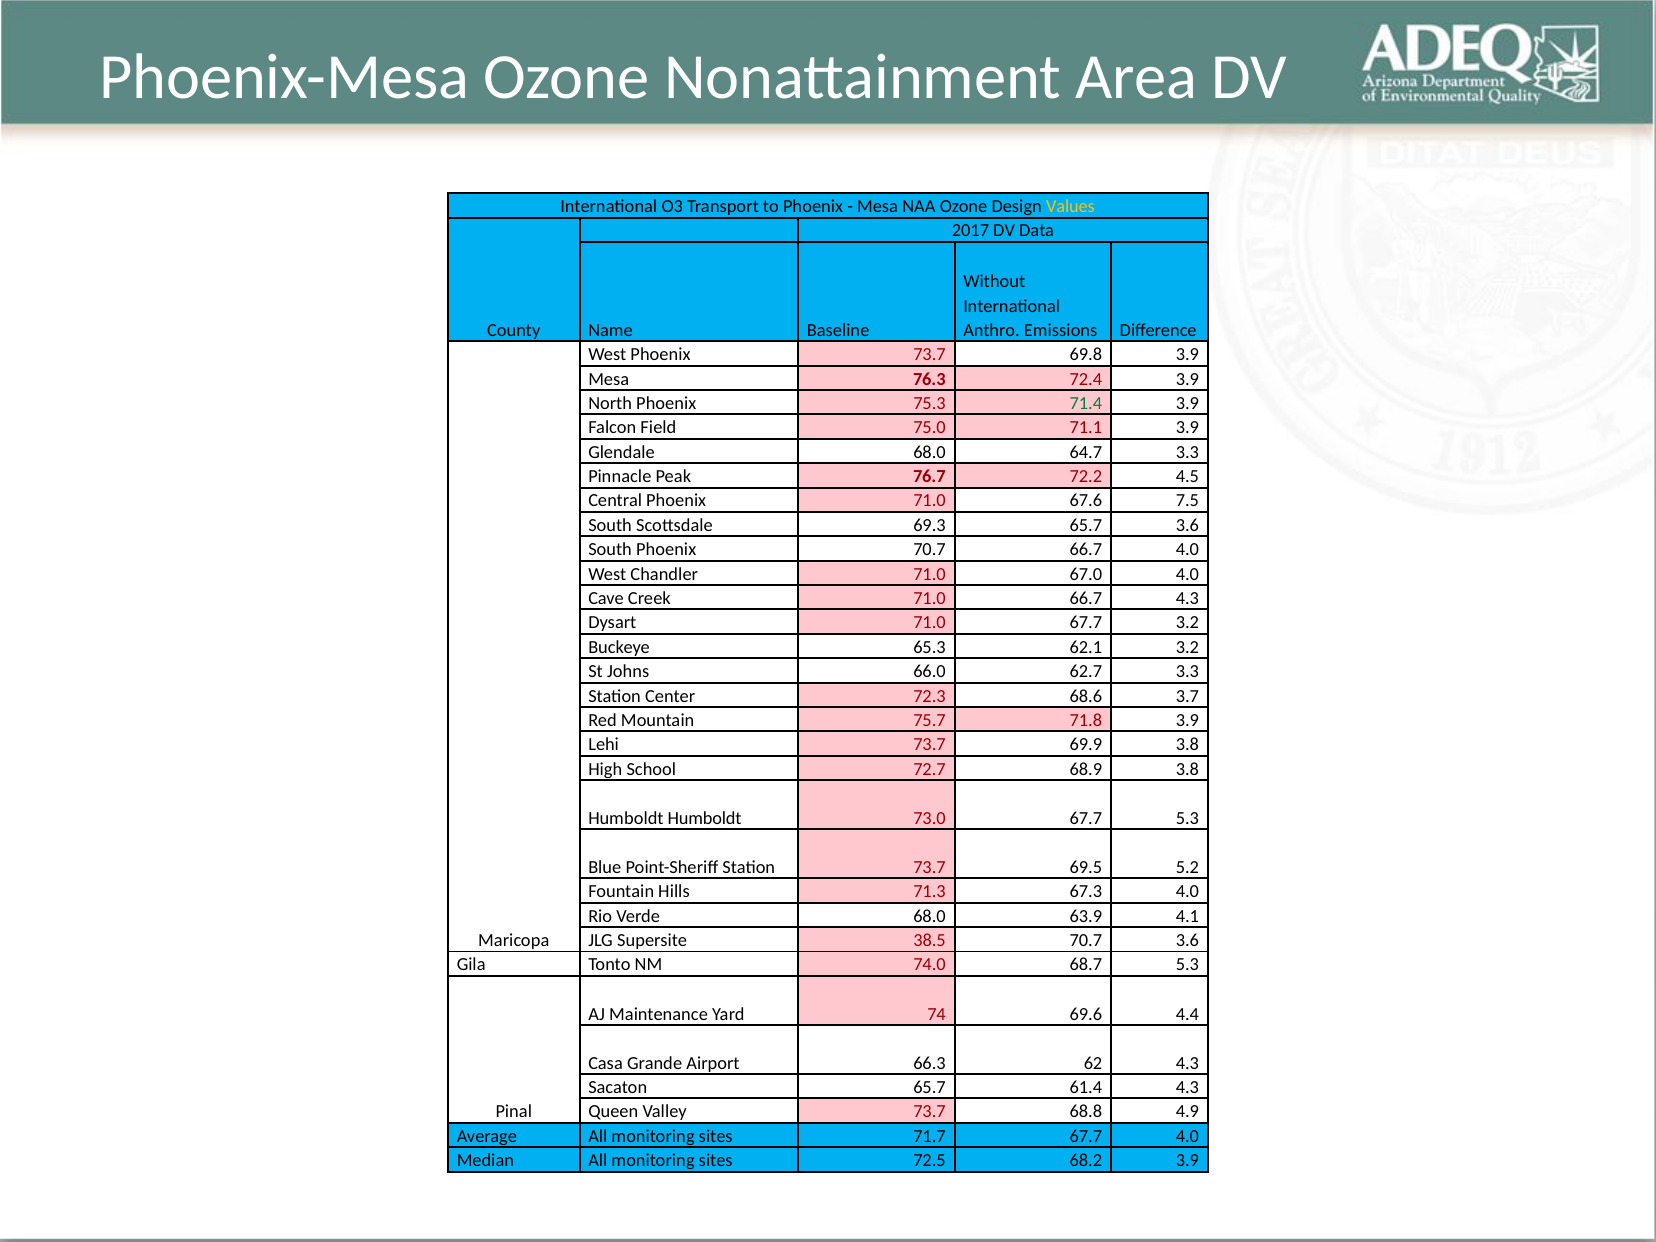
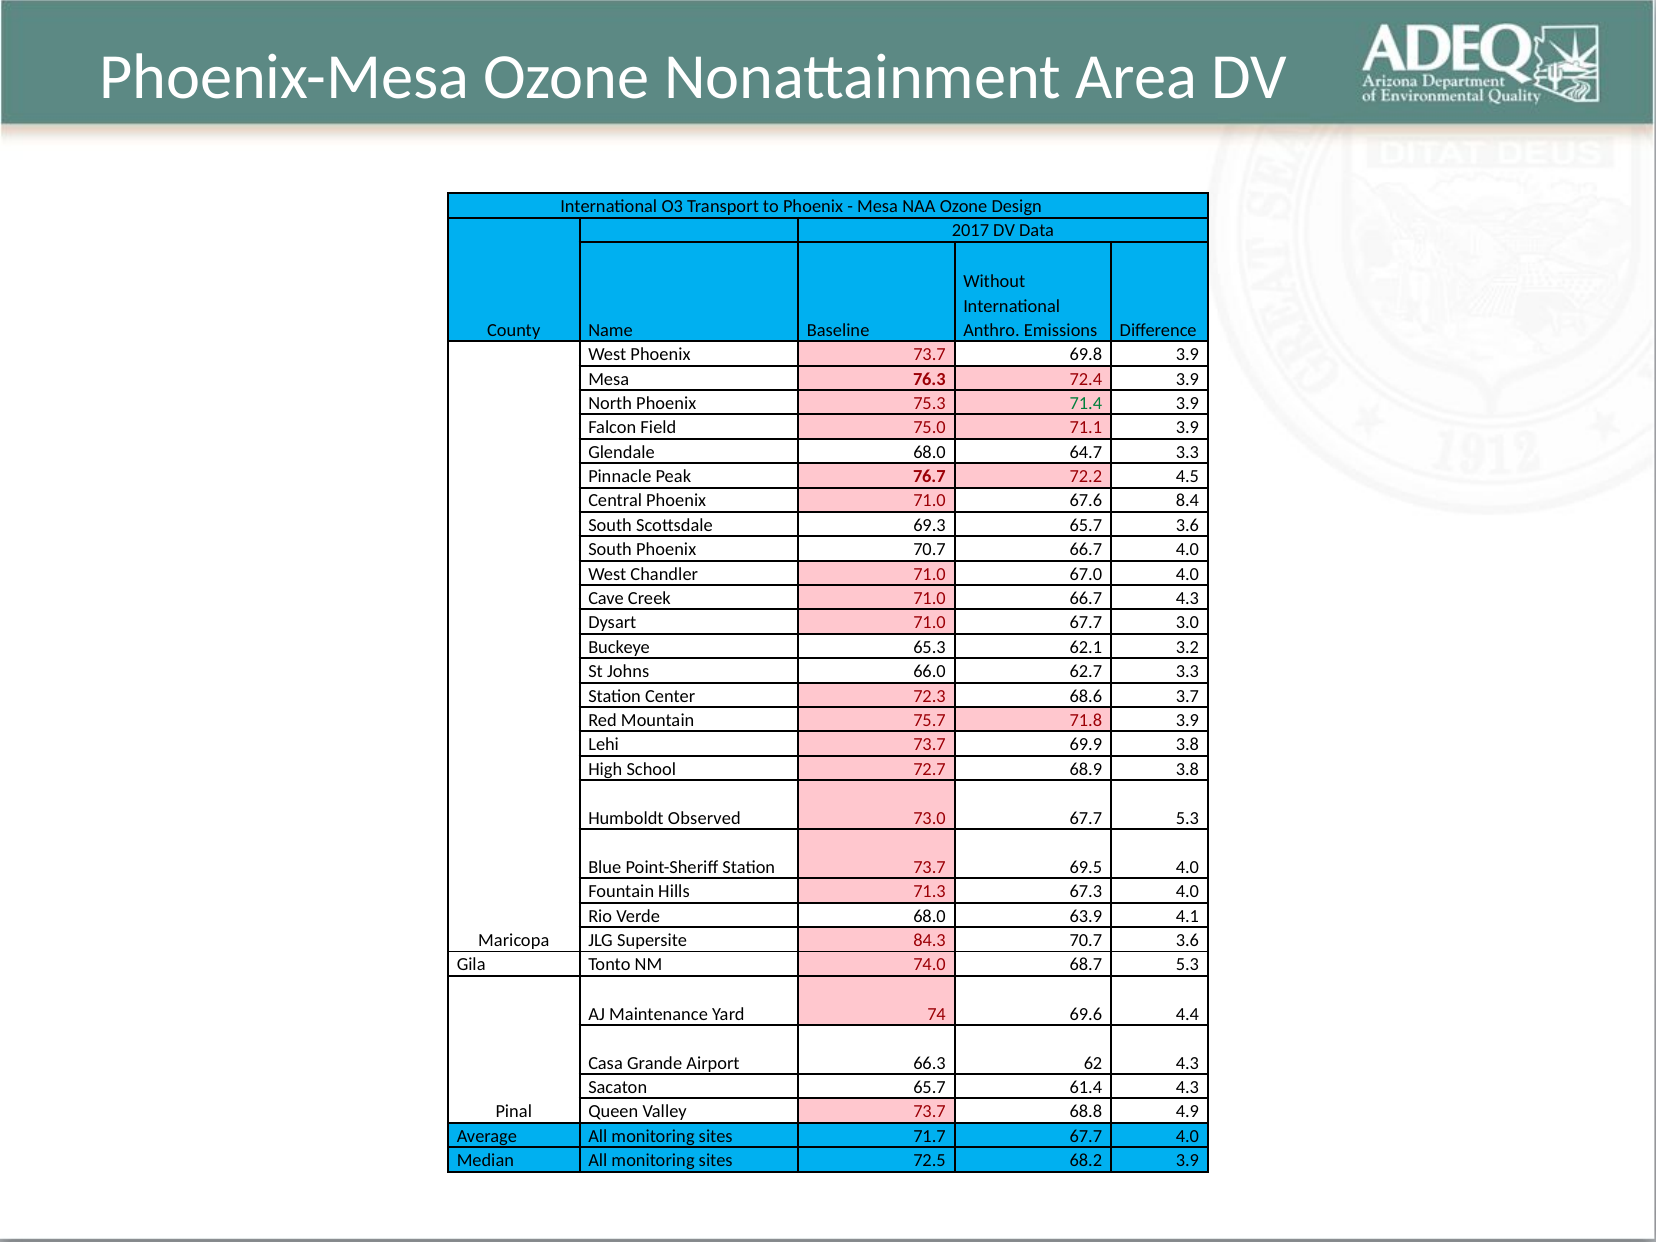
Values colour: yellow -> light blue
7.5: 7.5 -> 8.4
67.7 3.2: 3.2 -> 3.0
Humboldt Humboldt: Humboldt -> Observed
69.5 5.2: 5.2 -> 4.0
38.5: 38.5 -> 84.3
